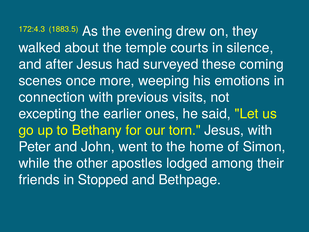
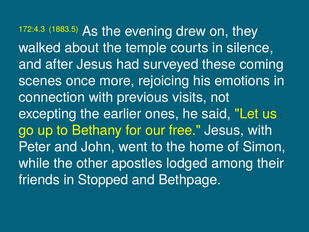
weeping: weeping -> rejoicing
torn: torn -> free
